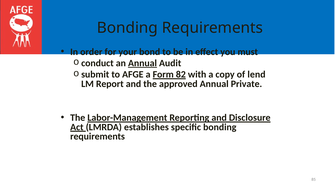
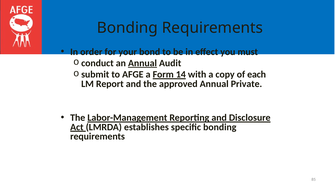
82: 82 -> 14
lend: lend -> each
